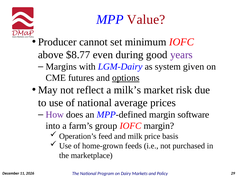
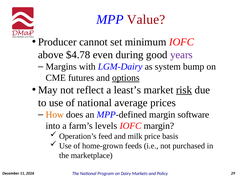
$8.77: $8.77 -> $4.78
given: given -> bump
milk’s: milk’s -> least’s
risk underline: none -> present
How colour: purple -> orange
group: group -> levels
